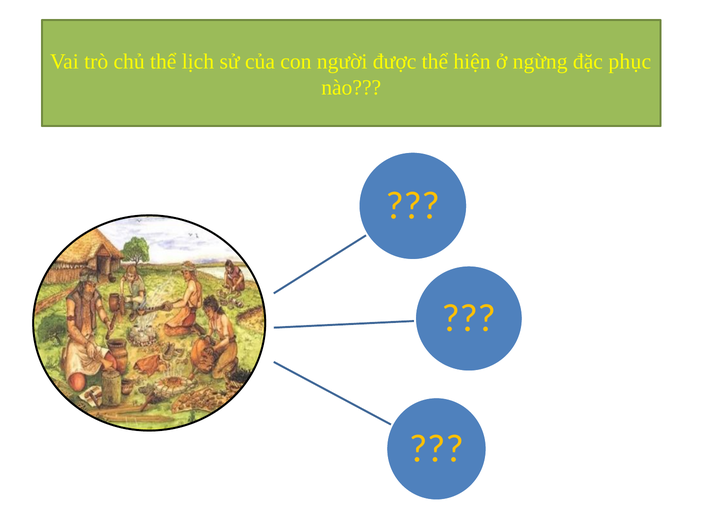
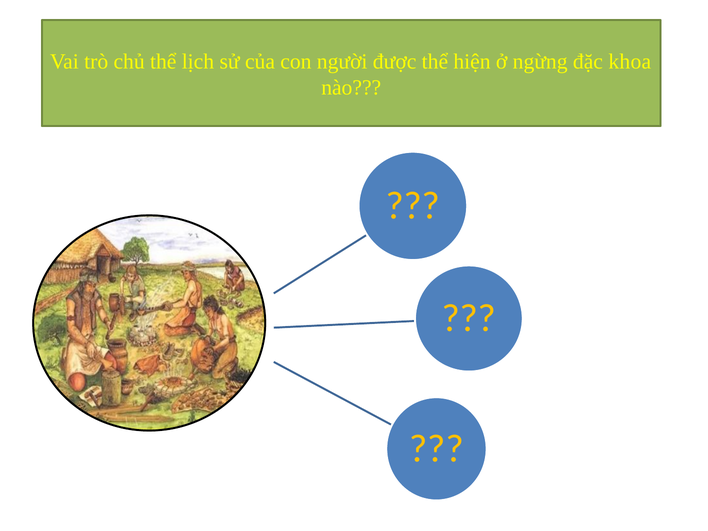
phục: phục -> khoa
